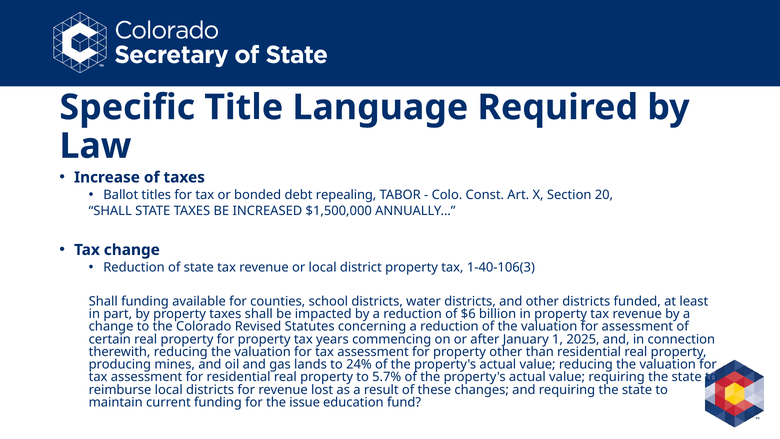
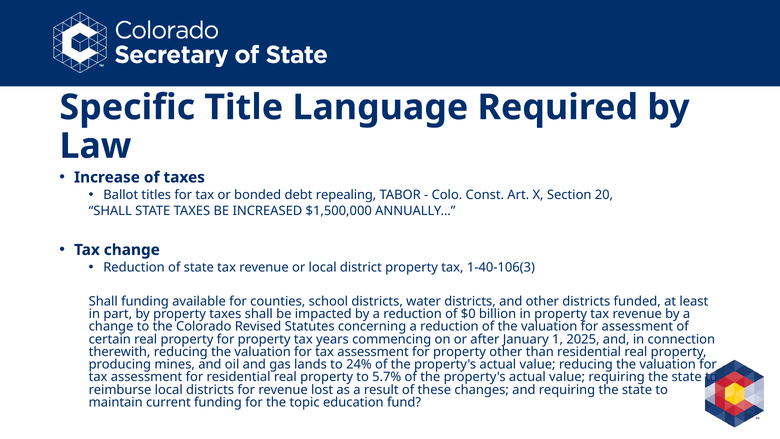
$6: $6 -> $0
issue: issue -> topic
